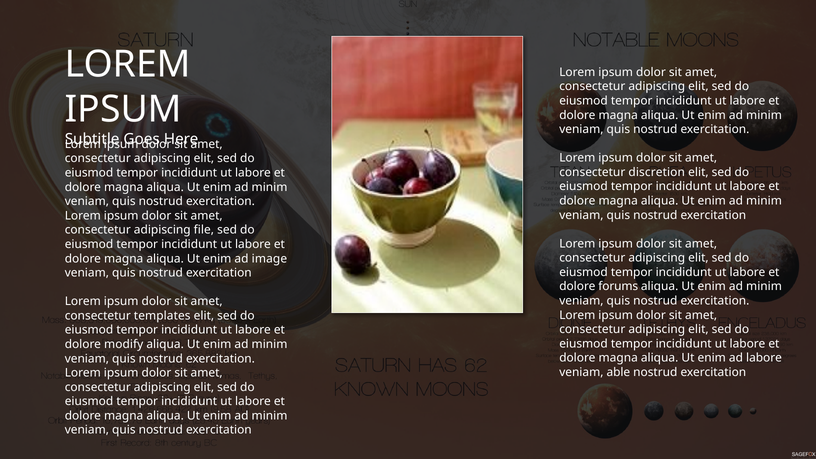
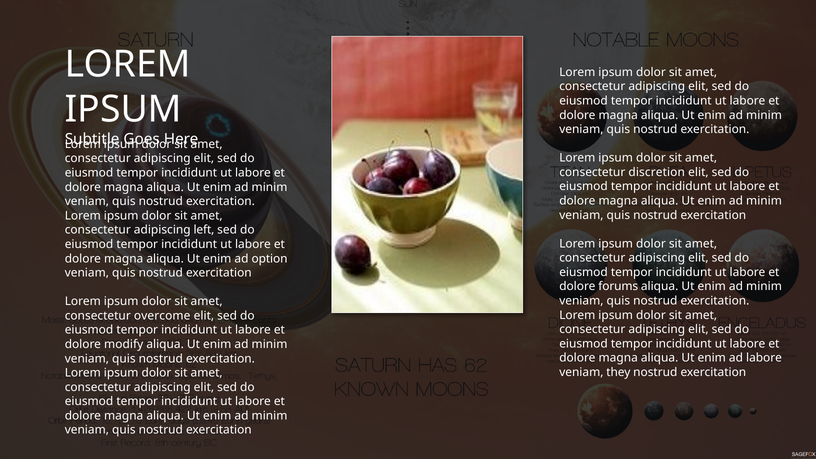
file: file -> left
image: image -> option
templates: templates -> overcome
able: able -> they
